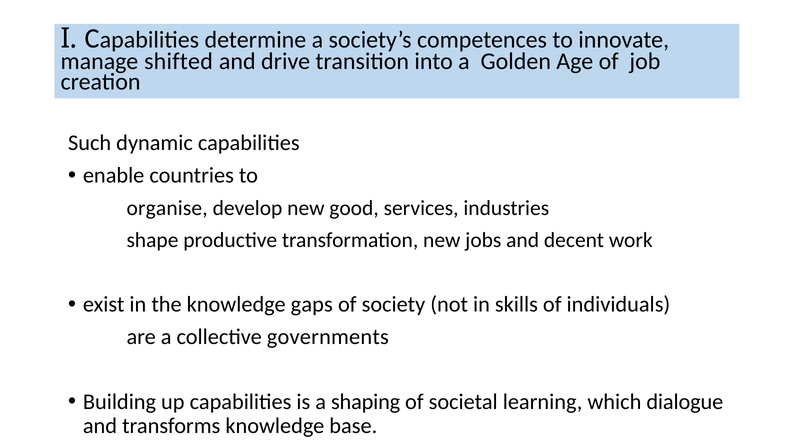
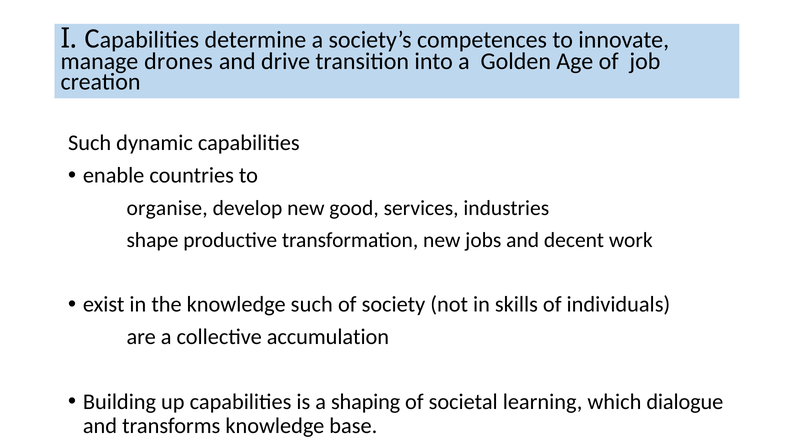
shifted: shifted -> drones
knowledge gaps: gaps -> such
governments: governments -> accumulation
